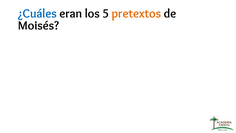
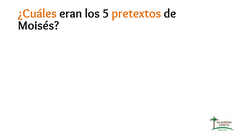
¿Cuáles colour: blue -> orange
